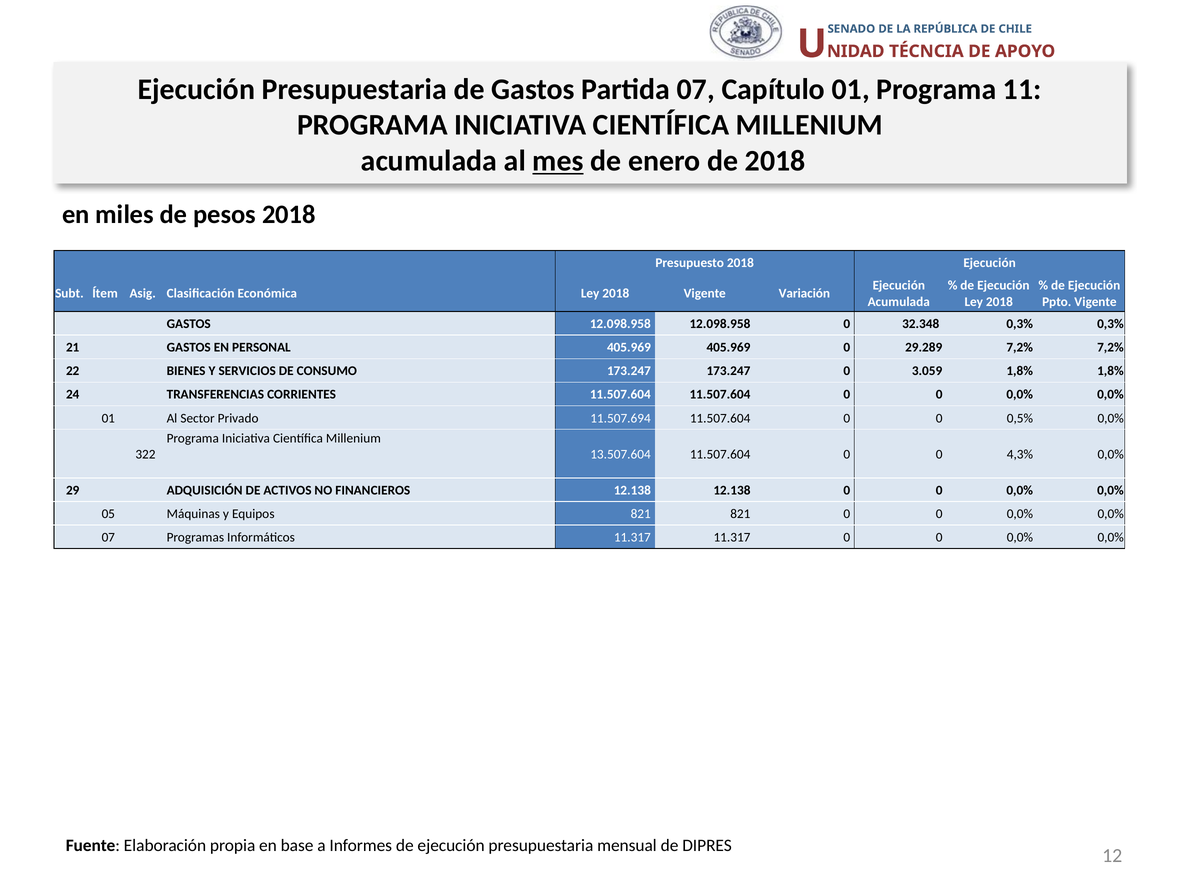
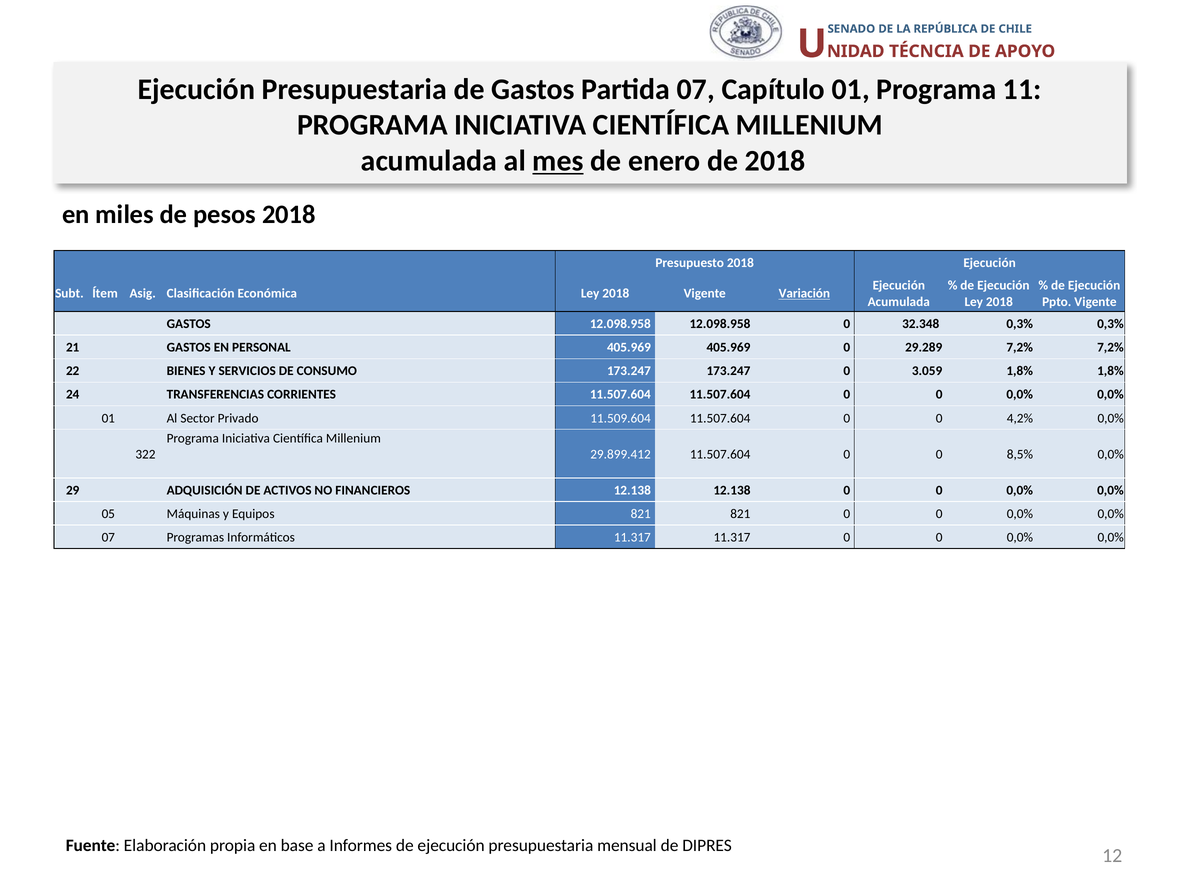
Variación underline: none -> present
11.507.694: 11.507.694 -> 11.509.604
0,5%: 0,5% -> 4,2%
13.507.604: 13.507.604 -> 29.899.412
4,3%: 4,3% -> 8,5%
